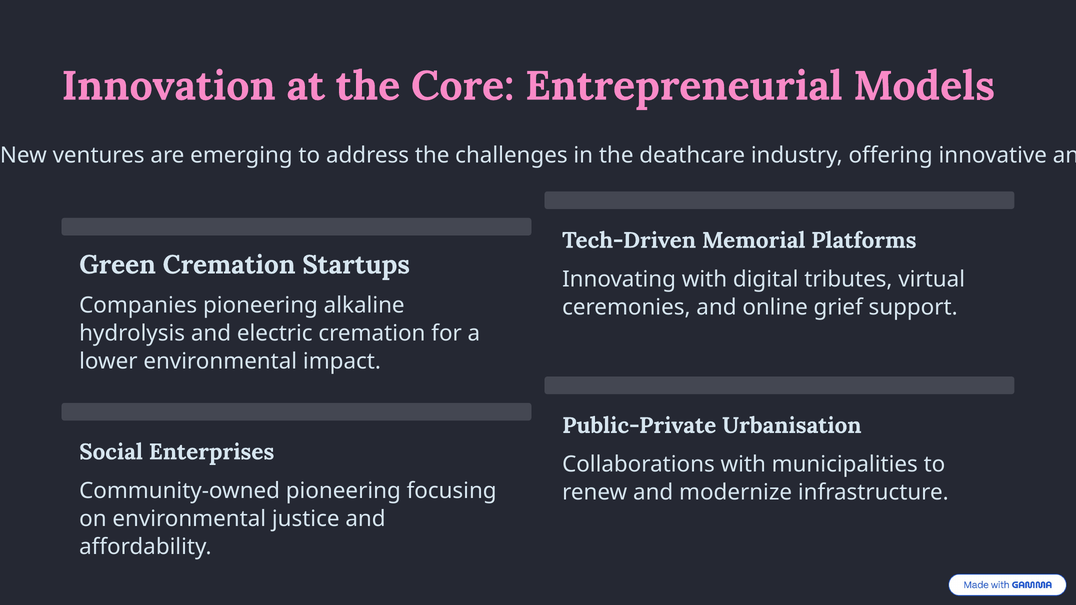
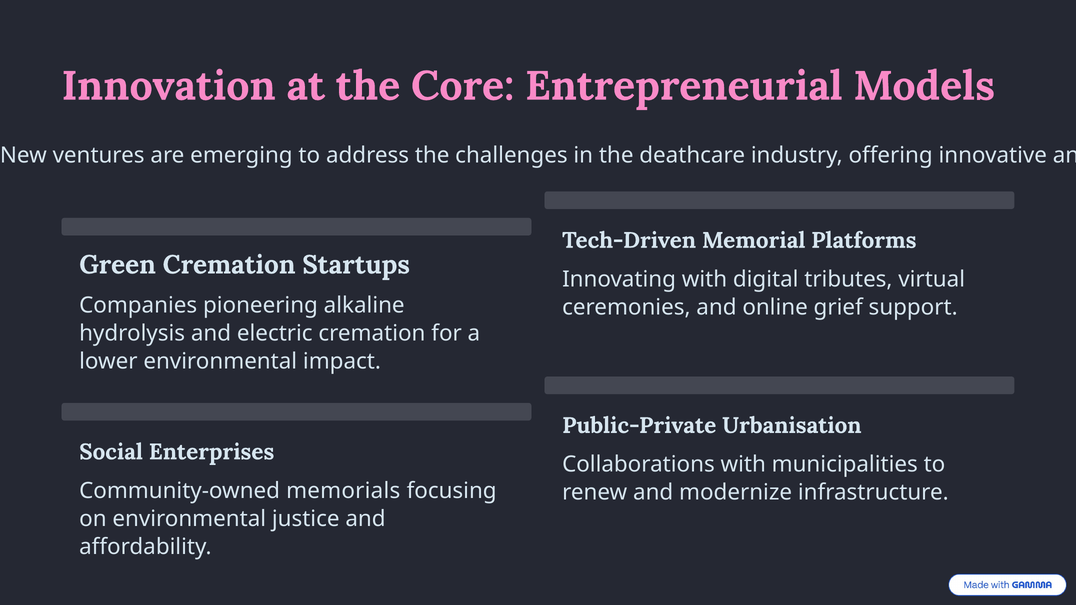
Community-owned pioneering: pioneering -> memorials
